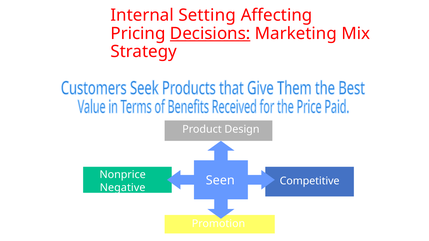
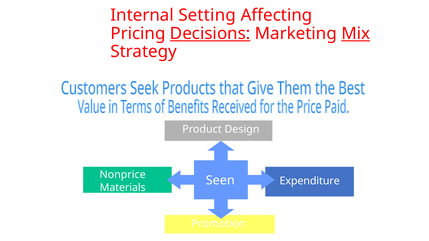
Mix underline: none -> present
Competitive: Competitive -> Expenditure
Negative: Negative -> Materials
